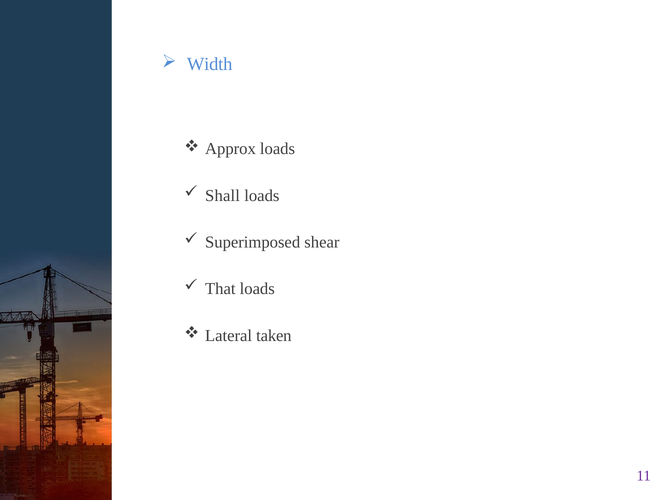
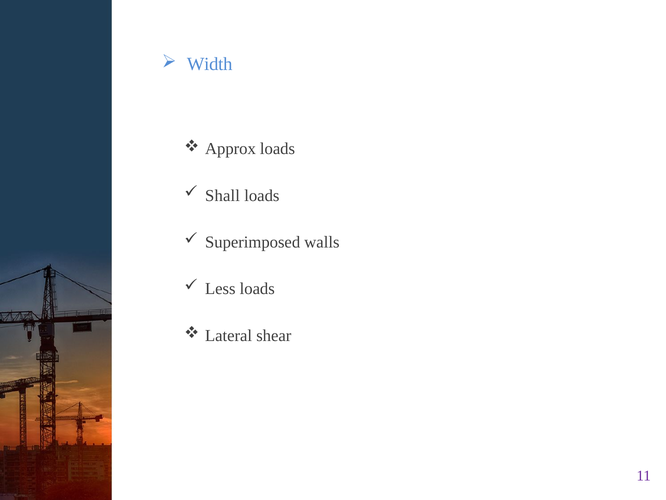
shear: shear -> walls
That: That -> Less
taken: taken -> shear
